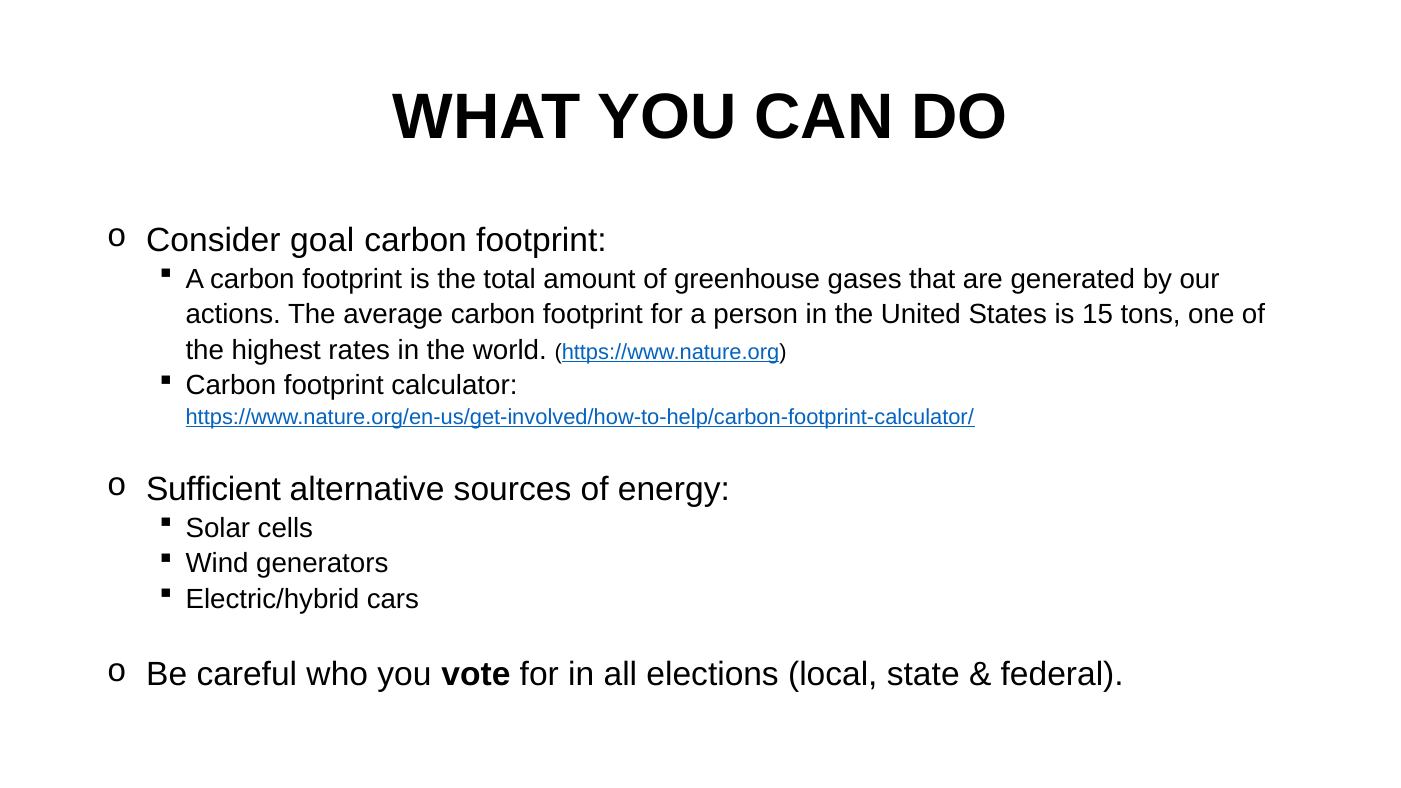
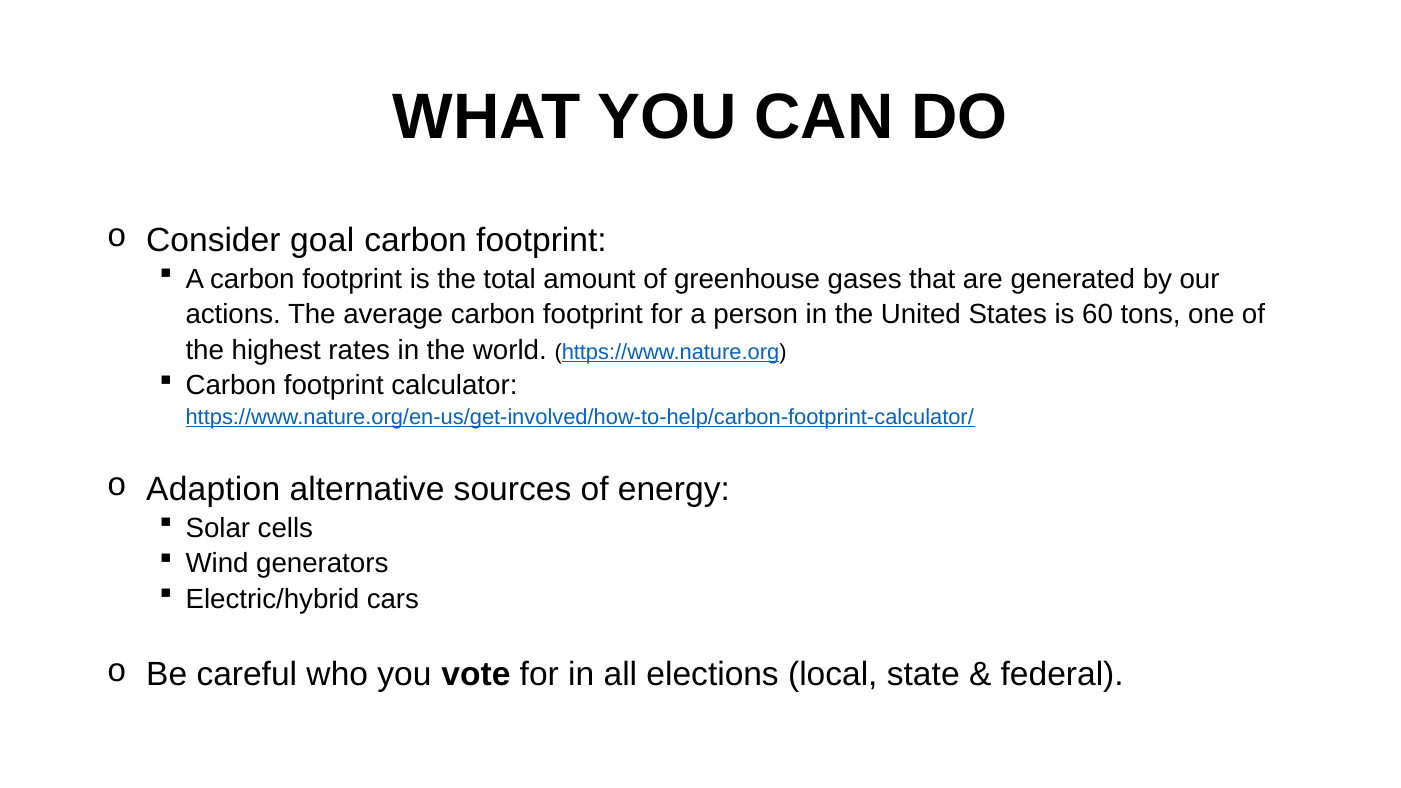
15: 15 -> 60
Sufficient: Sufficient -> Adaption
